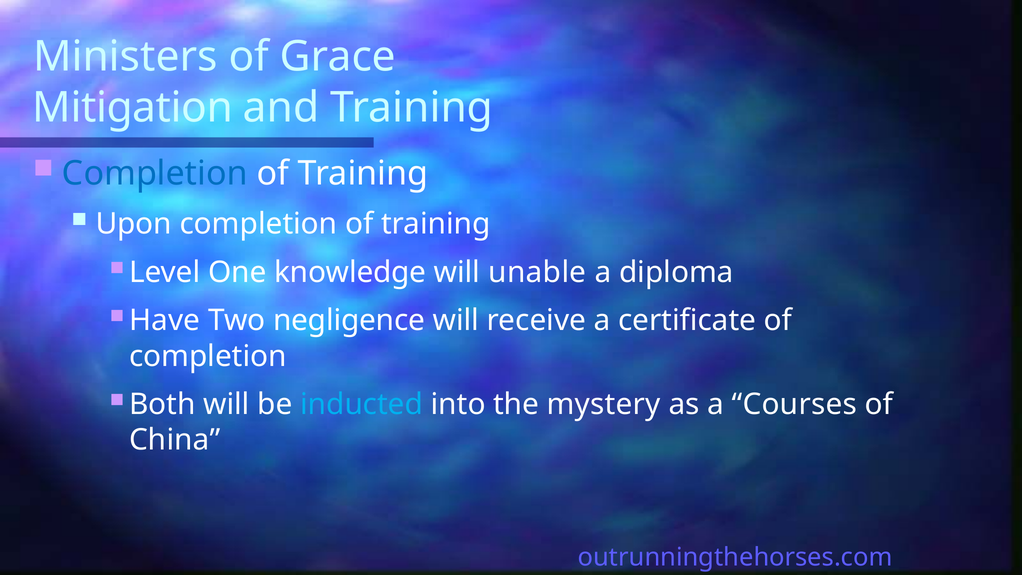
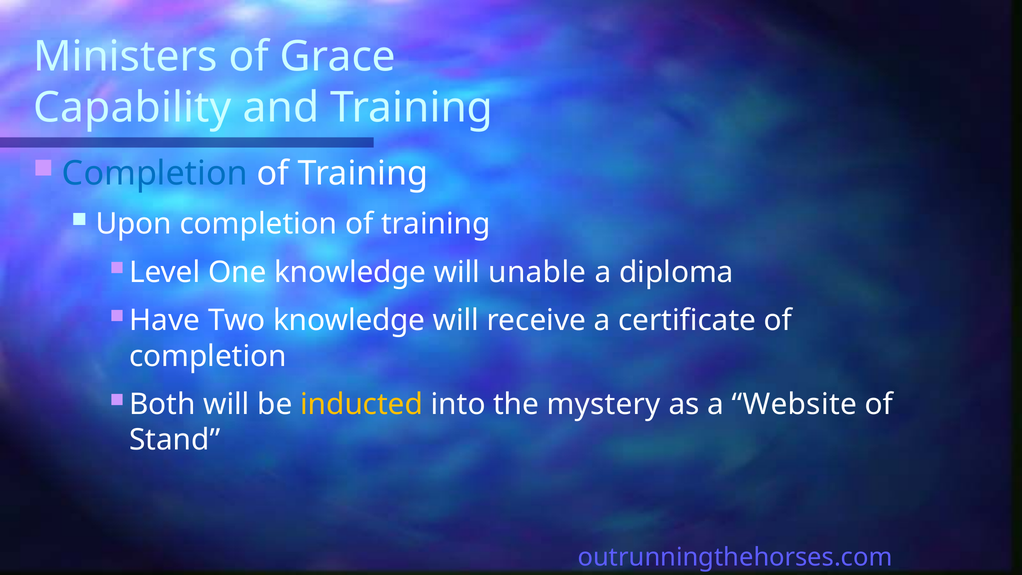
Mitigation: Mitigation -> Capability
Two negligence: negligence -> knowledge
inducted colour: light blue -> yellow
Courses: Courses -> Website
China: China -> Stand
